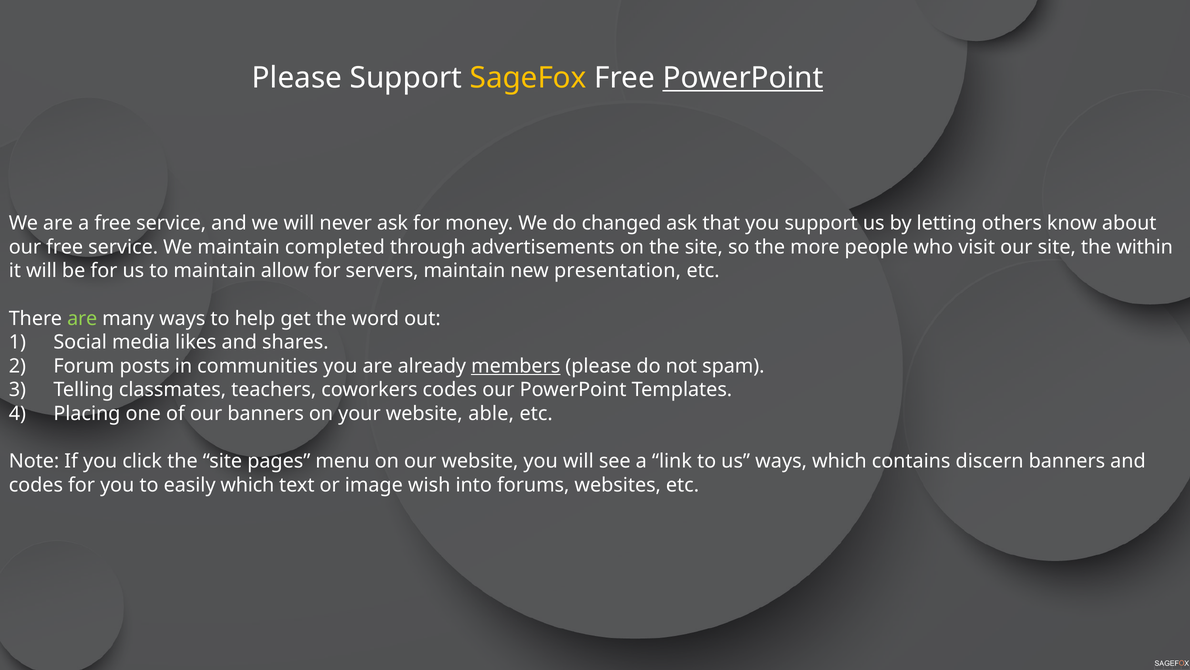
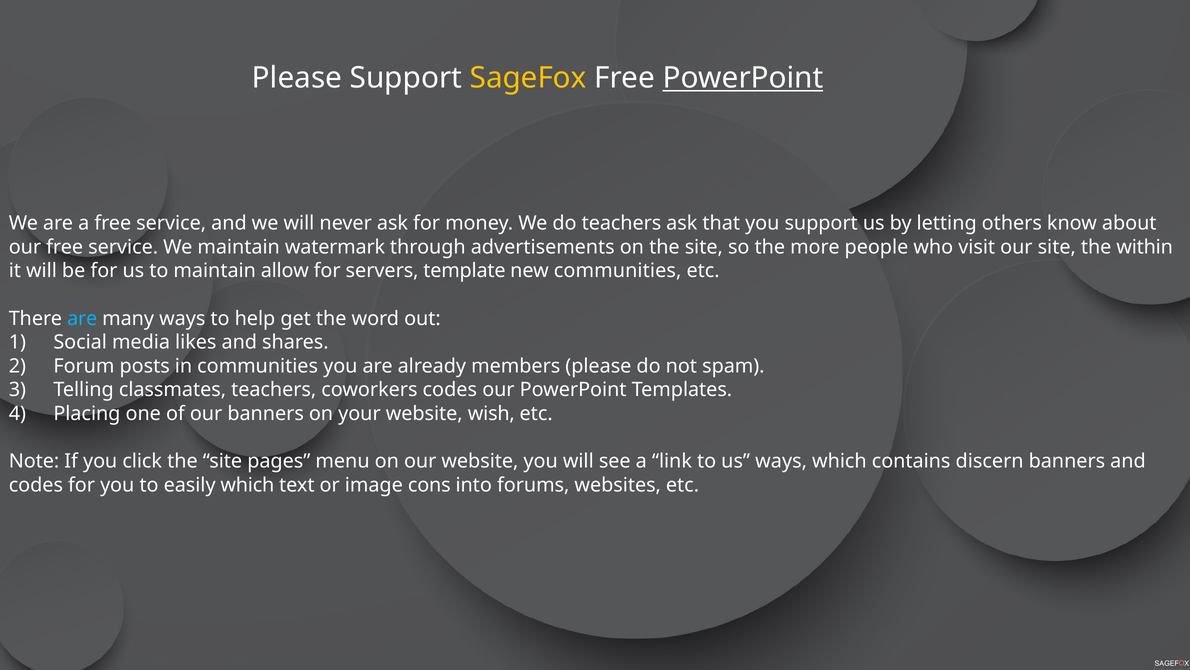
do changed: changed -> teachers
completed: completed -> watermark
servers maintain: maintain -> template
new presentation: presentation -> communities
are at (82, 318) colour: light green -> light blue
members underline: present -> none
able: able -> wish
wish: wish -> cons
